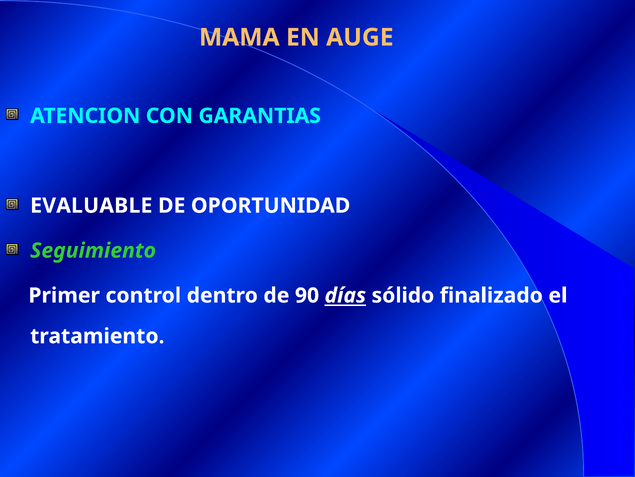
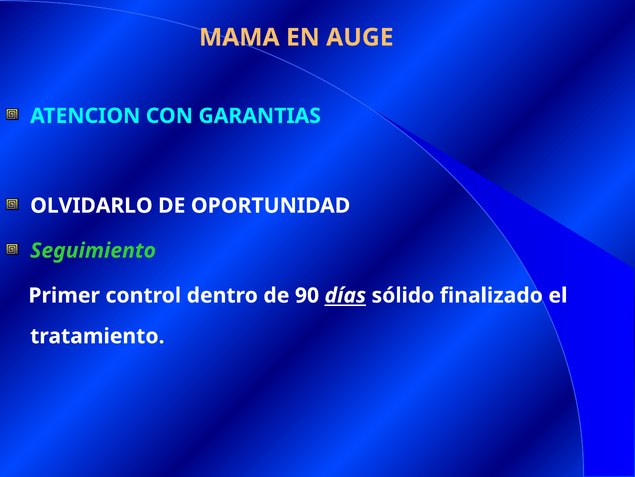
EVALUABLE: EVALUABLE -> OLVIDARLO
